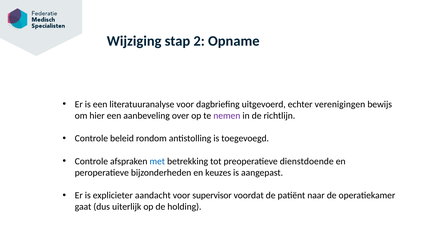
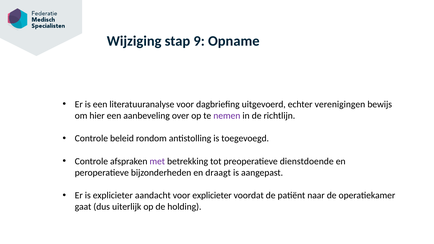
2: 2 -> 9
met colour: blue -> purple
keuzes: keuzes -> draagt
voor supervisor: supervisor -> explicieter
